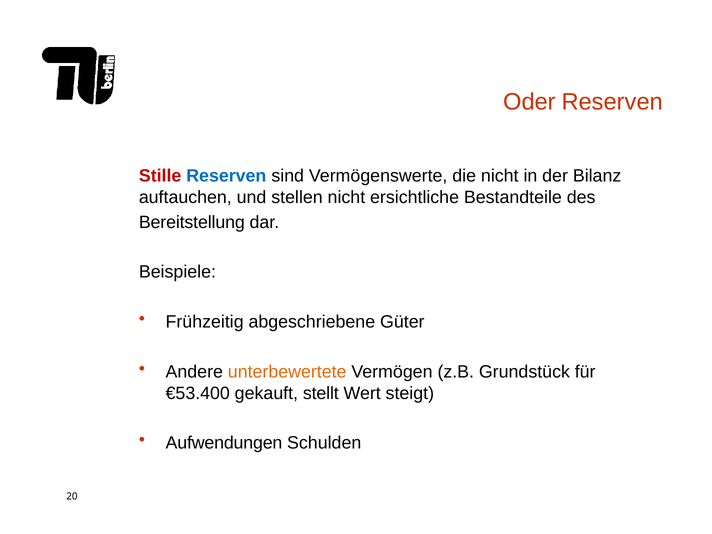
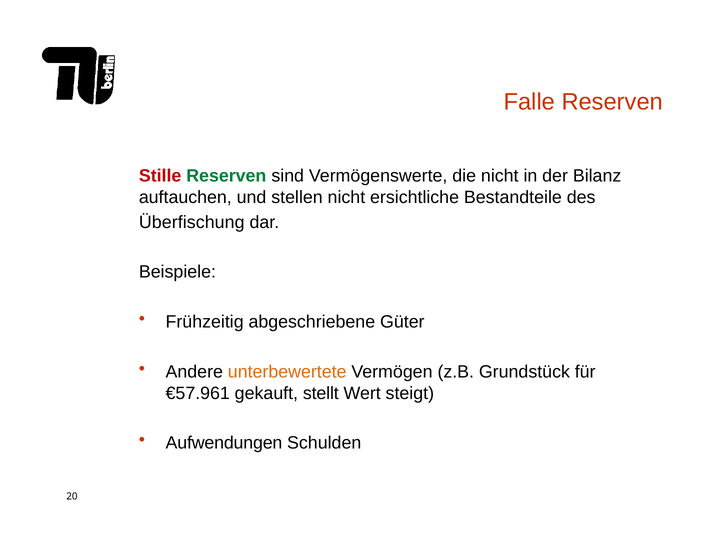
Oder: Oder -> Falle
Reserven at (226, 176) colour: blue -> green
Bereitstellung: Bereitstellung -> Überfischung
€53.400: €53.400 -> €57.961
